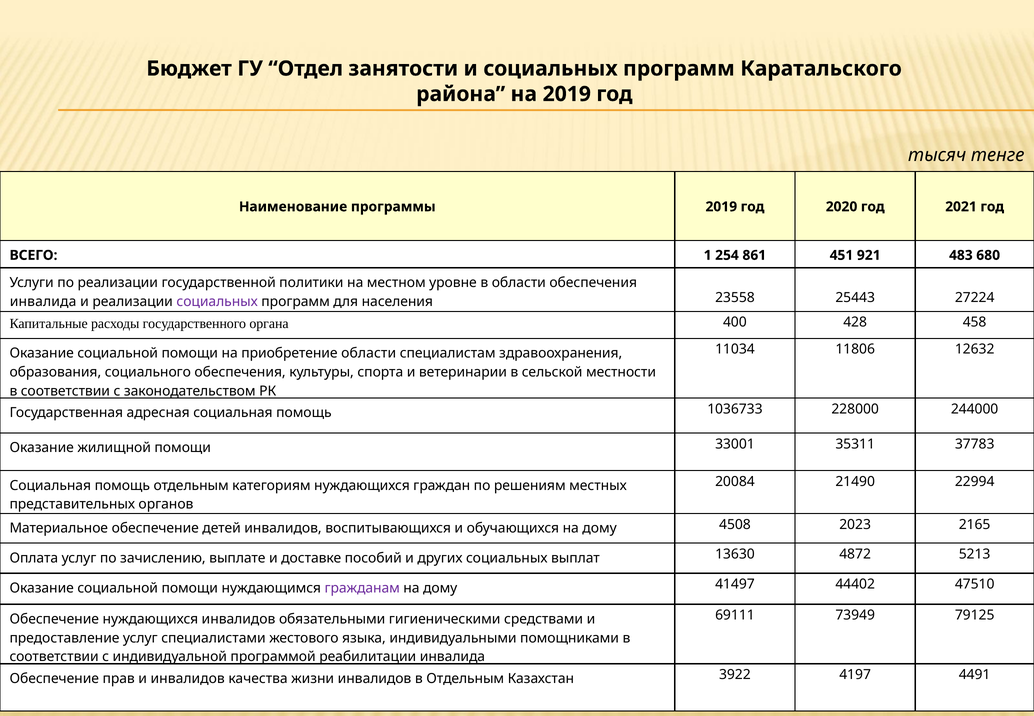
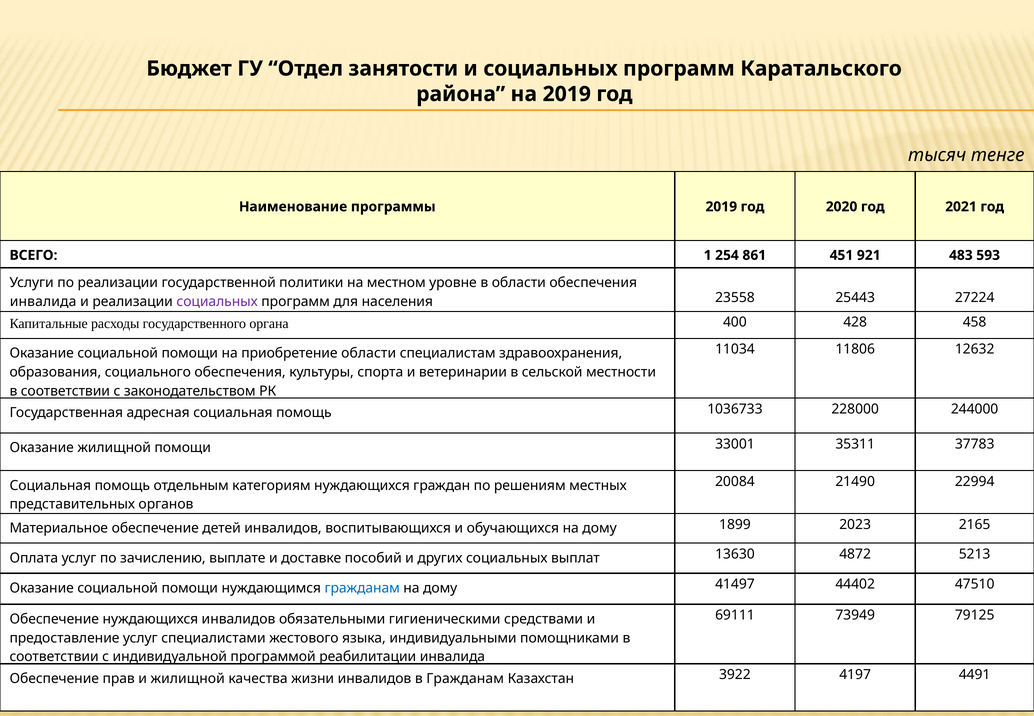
680: 680 -> 593
4508: 4508 -> 1899
гражданам at (362, 588) colour: purple -> blue
и инвалидов: инвалидов -> жилищной
в Отдельным: Отдельным -> Гражданам
